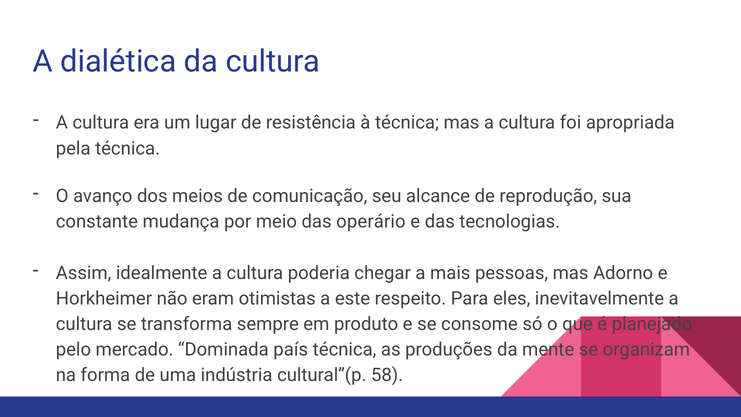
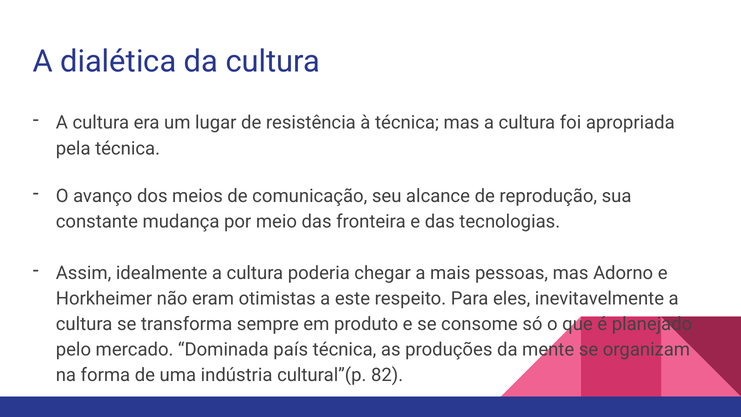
operário: operário -> fronteira
58: 58 -> 82
